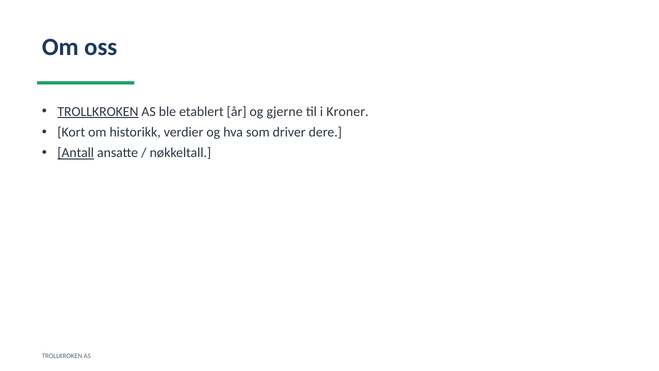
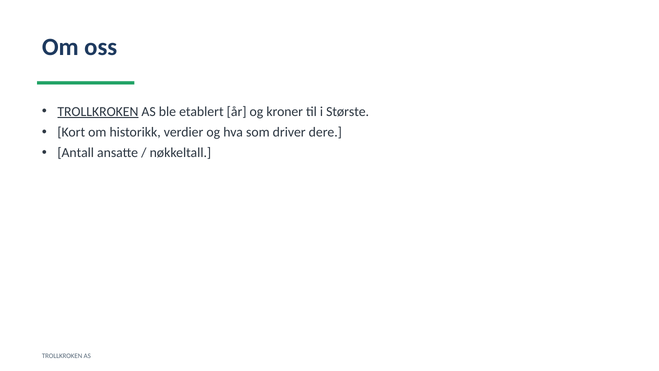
gjerne: gjerne -> kroner
Kroner: Kroner -> Største
Antall underline: present -> none
